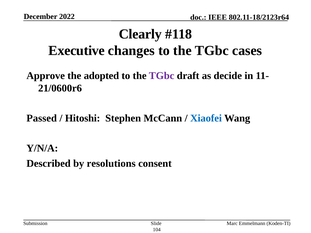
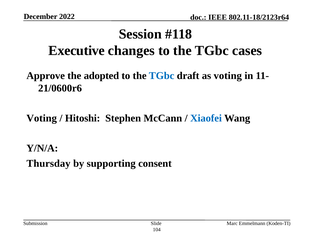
Clearly: Clearly -> Session
TGbc at (162, 76) colour: purple -> blue
as decide: decide -> voting
Passed at (42, 118): Passed -> Voting
Described: Described -> Thursday
resolutions: resolutions -> supporting
